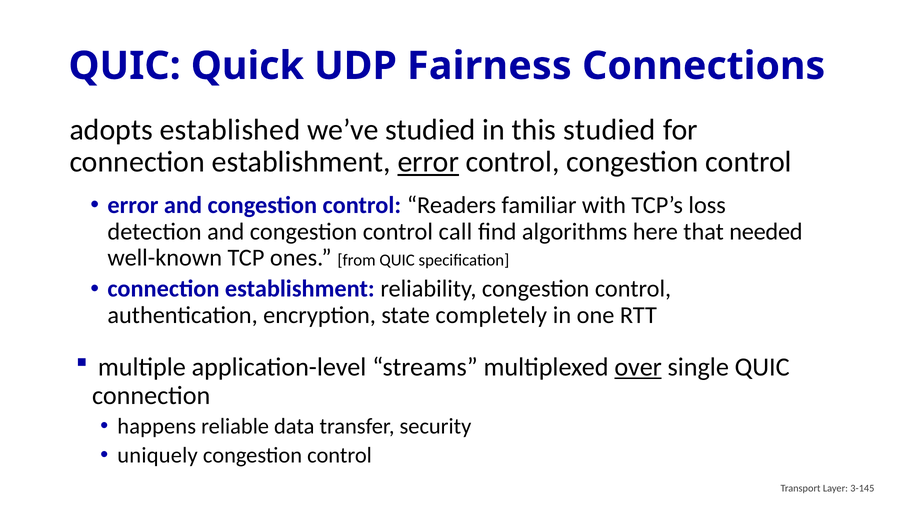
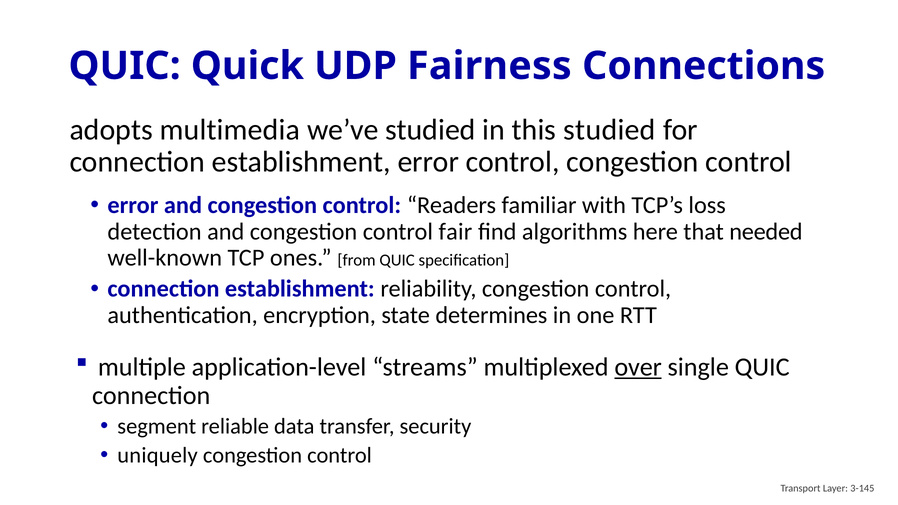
established: established -> multimedia
error at (428, 162) underline: present -> none
call: call -> fair
completely: completely -> determines
happens: happens -> segment
